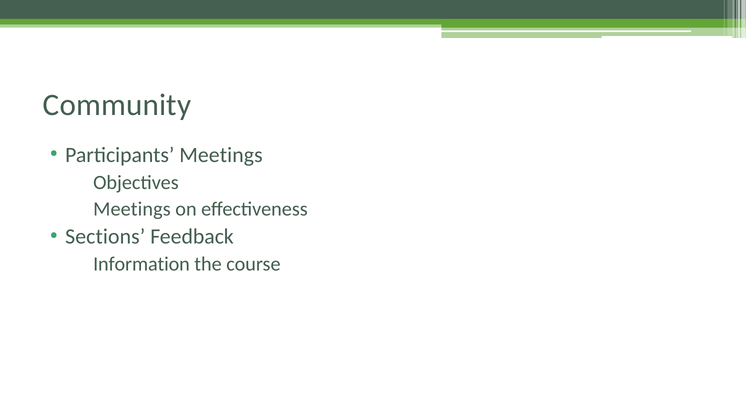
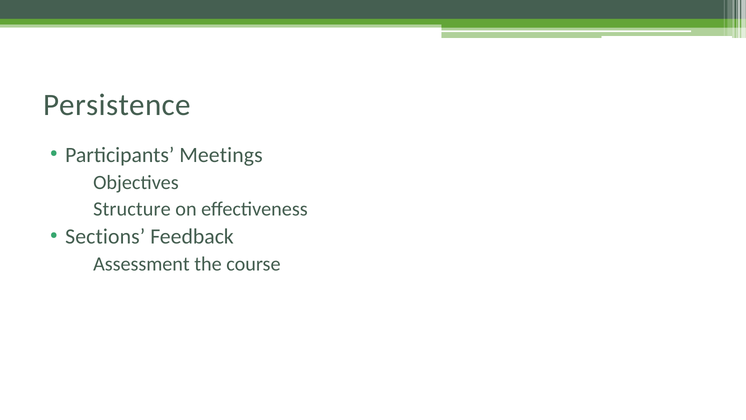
Community: Community -> Persistence
Meetings at (132, 209): Meetings -> Structure
Information: Information -> Assessment
